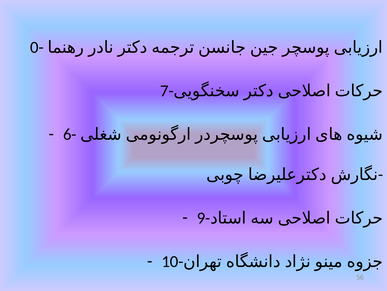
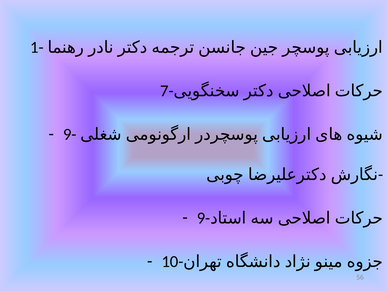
0-: 0- -> 1-
6- at (70, 134): 6- -> 9-
